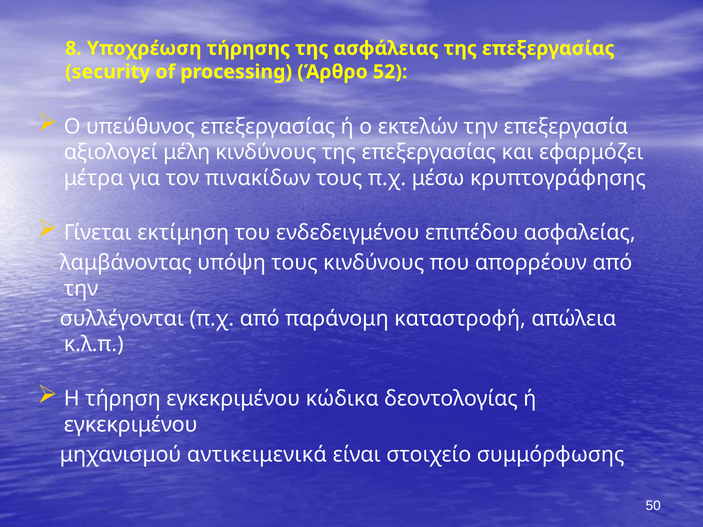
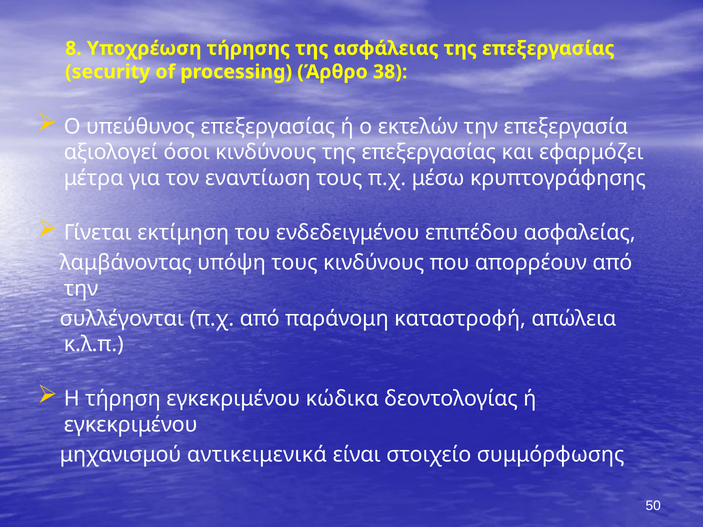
52: 52 -> 38
μέλη: μέλη -> όσοι
πινακίδων: πινακίδων -> εναντίωση
